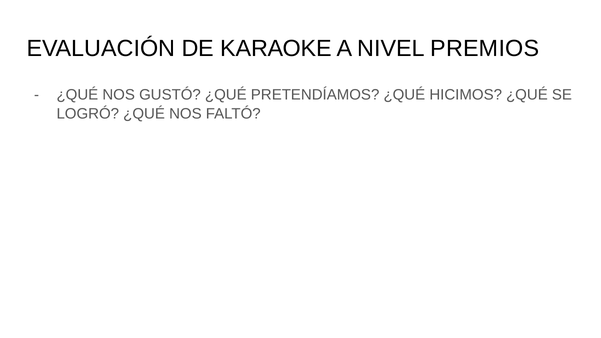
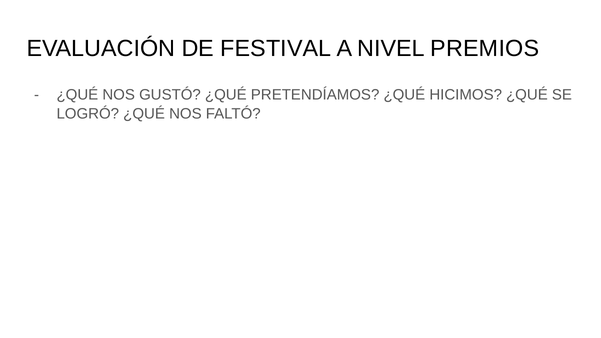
KARAOKE: KARAOKE -> FESTIVAL
